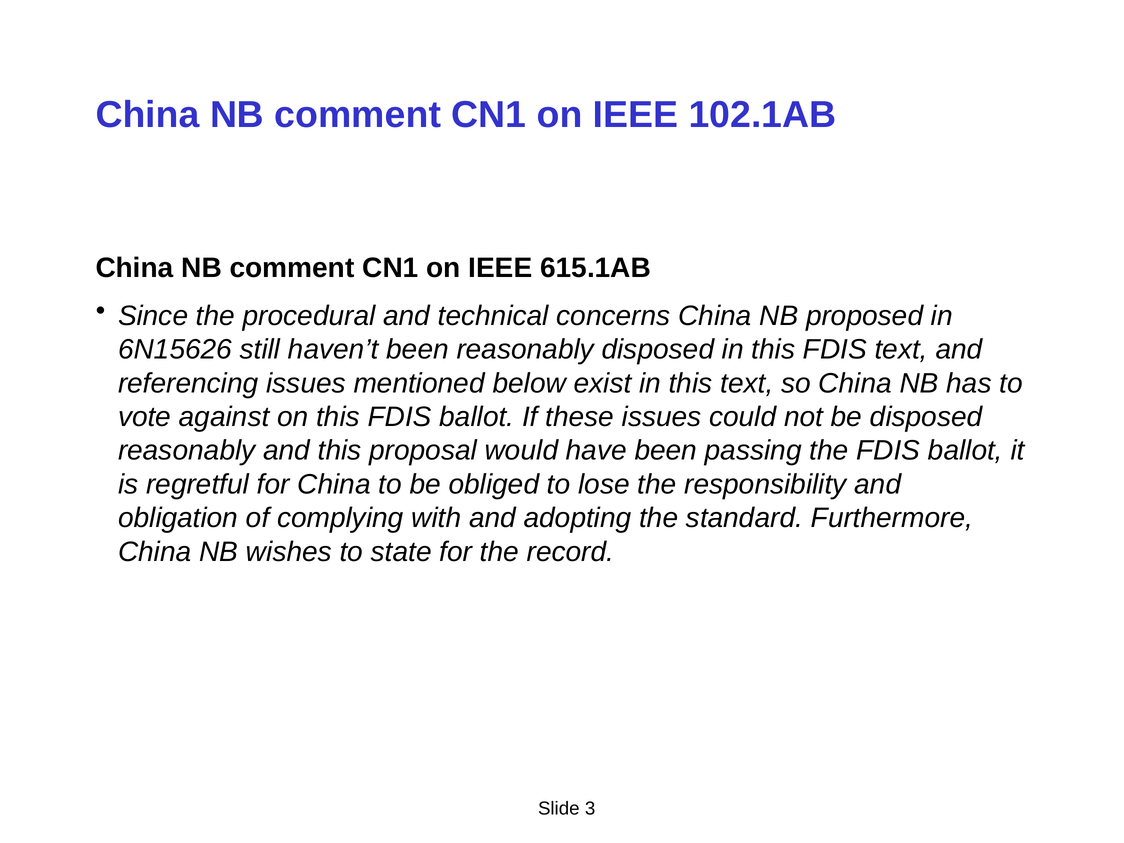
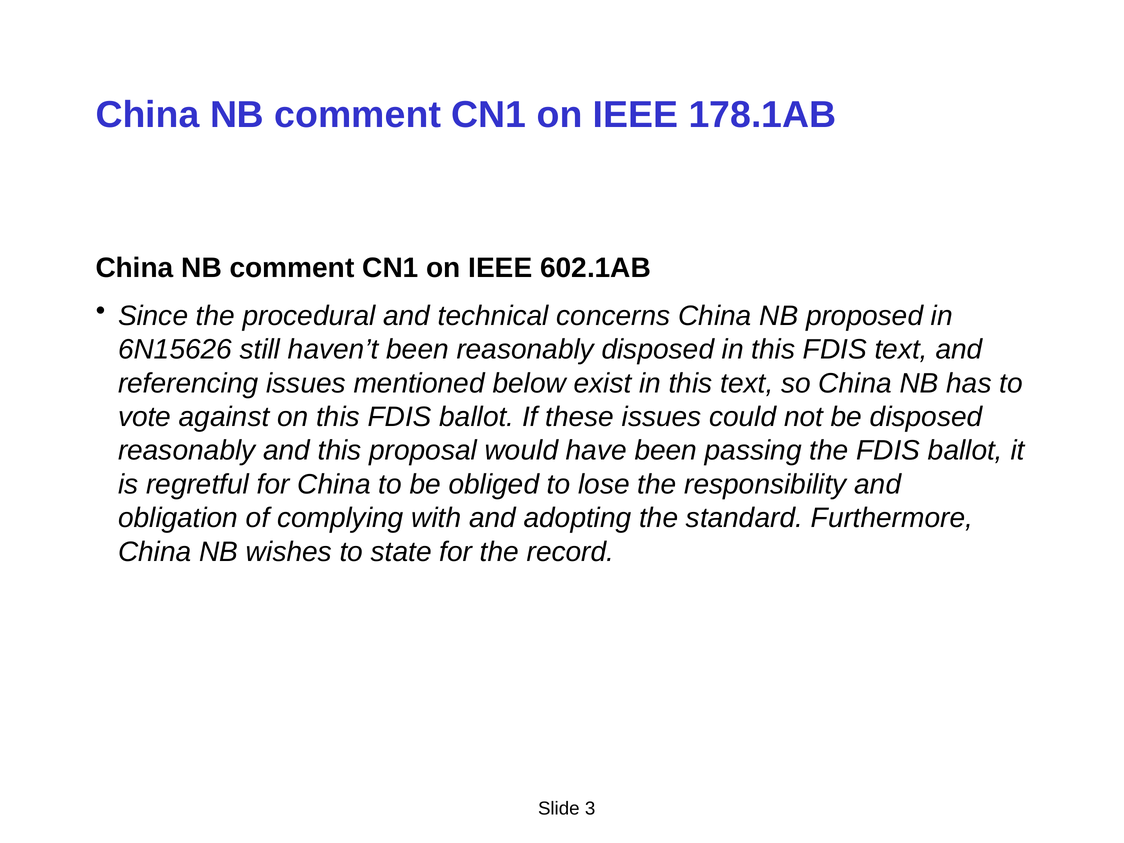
102.1AB: 102.1AB -> 178.1AB
615.1AB: 615.1AB -> 602.1AB
